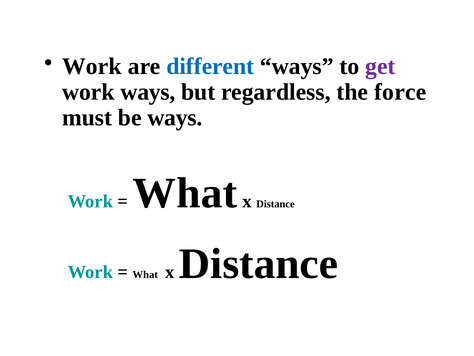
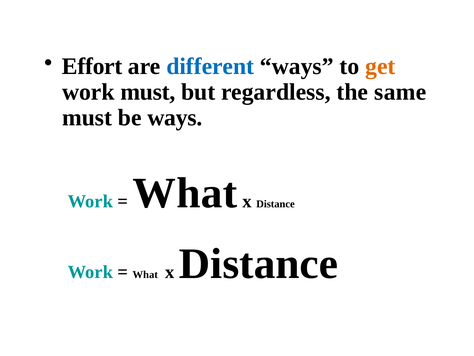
Work at (92, 66): Work -> Effort
get colour: purple -> orange
work ways: ways -> must
force: force -> same
